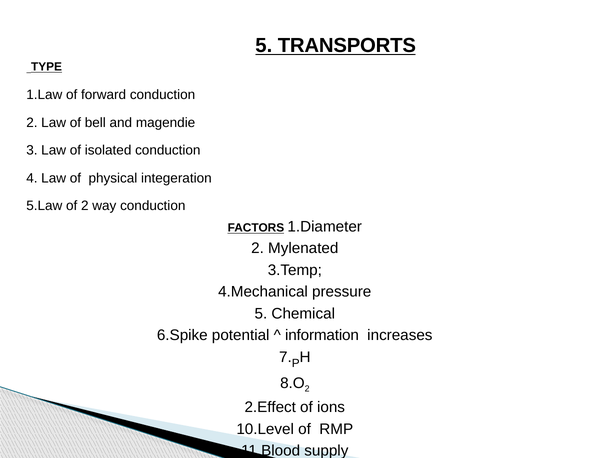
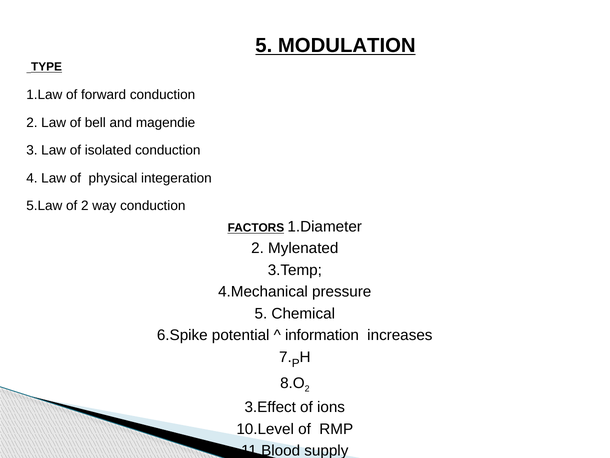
TRANSPORTS: TRANSPORTS -> MODULATION
2.Effect: 2.Effect -> 3.Effect
